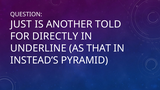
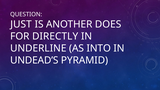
TOLD: TOLD -> DOES
THAT: THAT -> INTO
INSTEAD’S: INSTEAD’S -> UNDEAD’S
